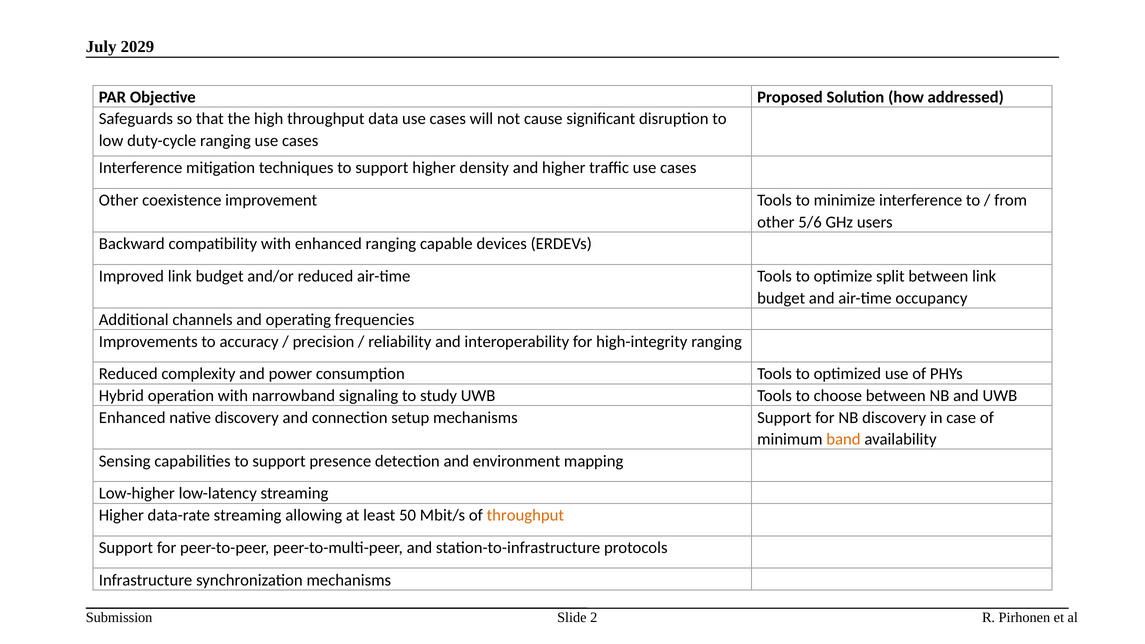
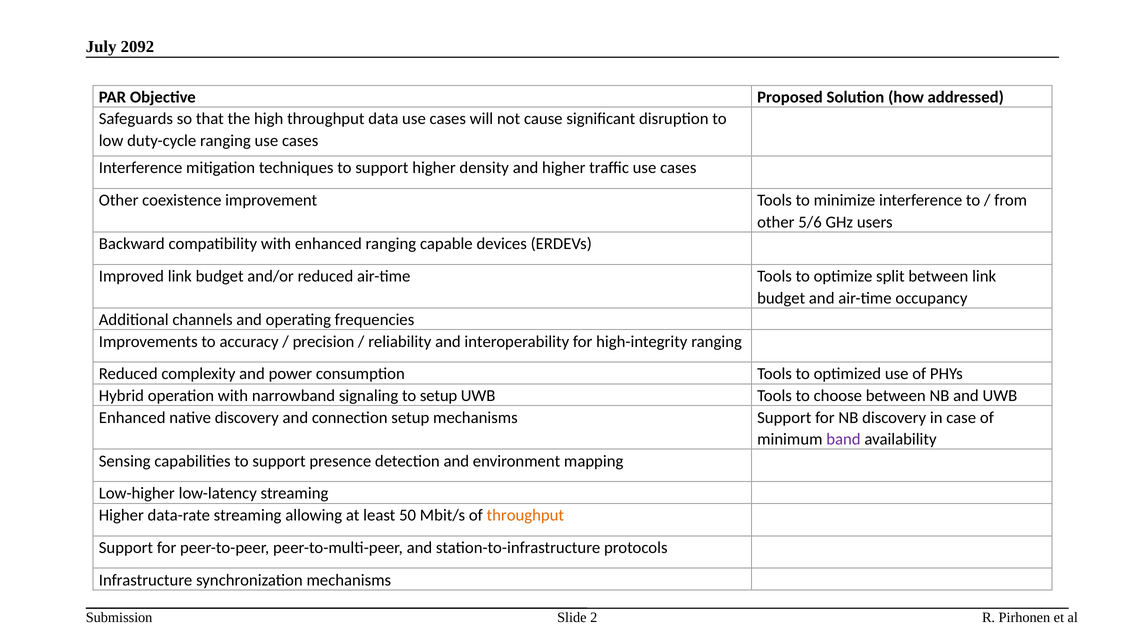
2029: 2029 -> 2092
to study: study -> setup
band colour: orange -> purple
